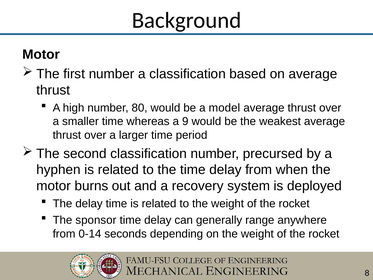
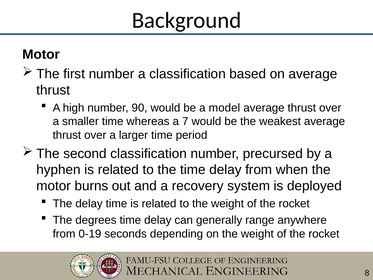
80: 80 -> 90
9: 9 -> 7
sponsor: sponsor -> degrees
0-14: 0-14 -> 0-19
